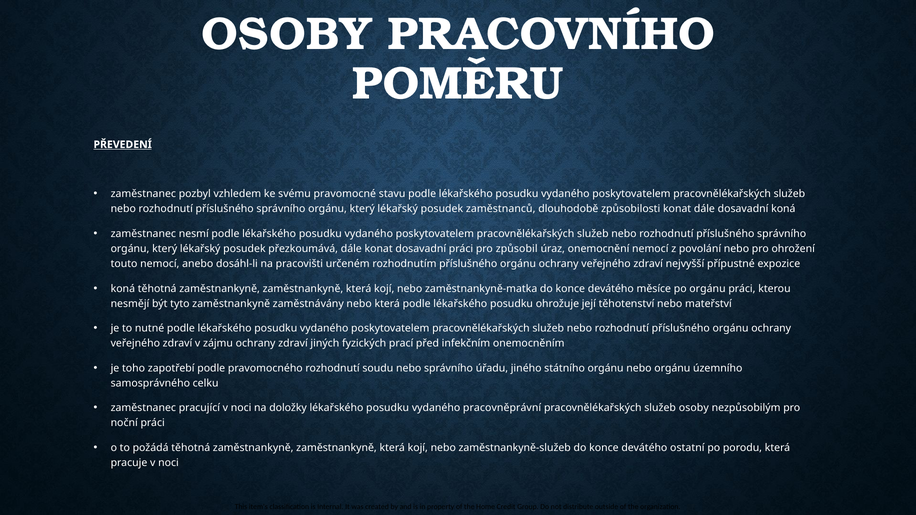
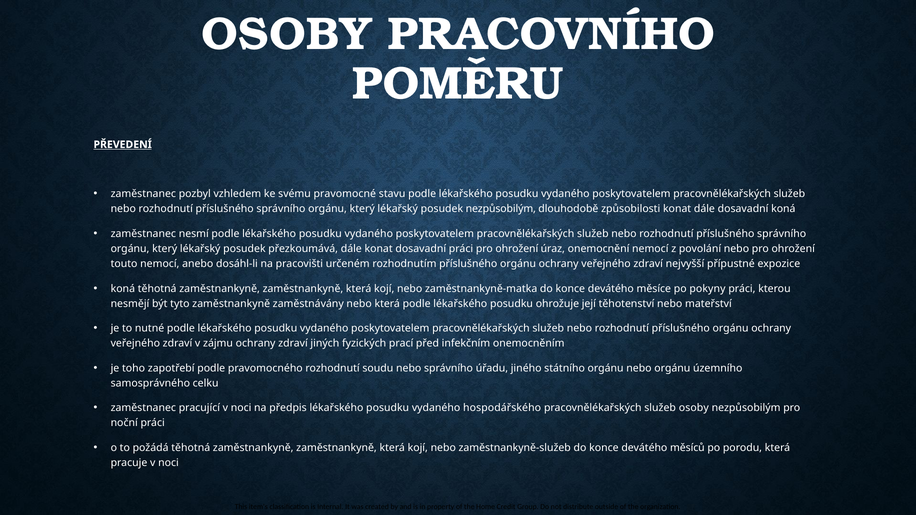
posudek zaměstnanců: zaměstnanců -> nezpůsobilým
práci pro způsobil: způsobil -> ohrožení
po orgánu: orgánu -> pokyny
doložky: doložky -> předpis
pracovněprávní: pracovněprávní -> hospodářského
ostatní: ostatní -> měsíců
